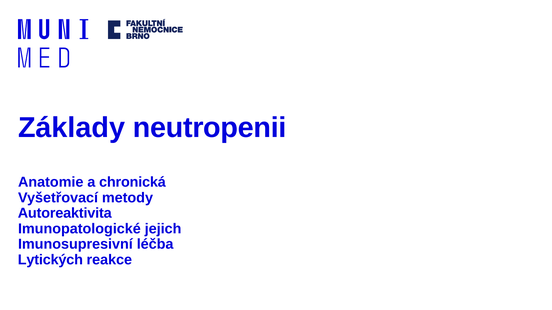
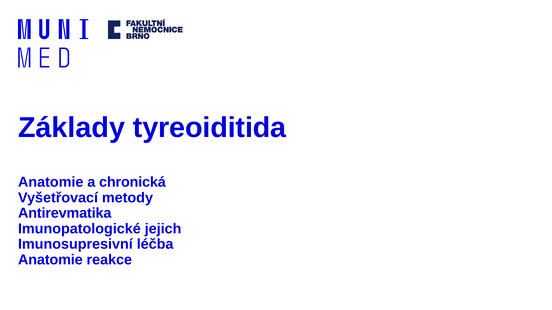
neutropenii: neutropenii -> tyreoiditida
Autoreaktivita: Autoreaktivita -> Antirevmatika
Lytických at (50, 260): Lytických -> Anatomie
